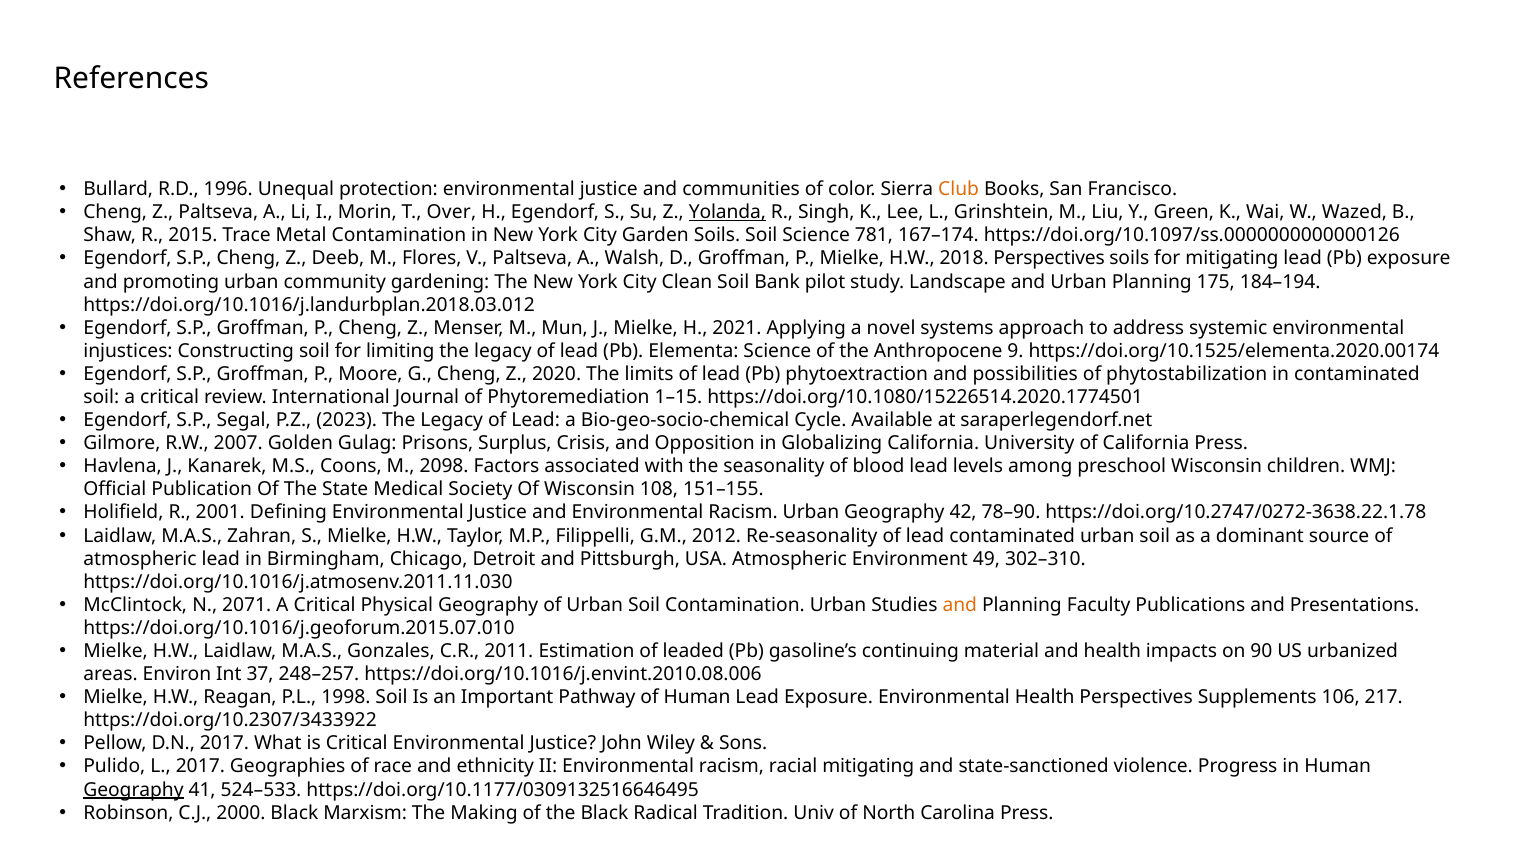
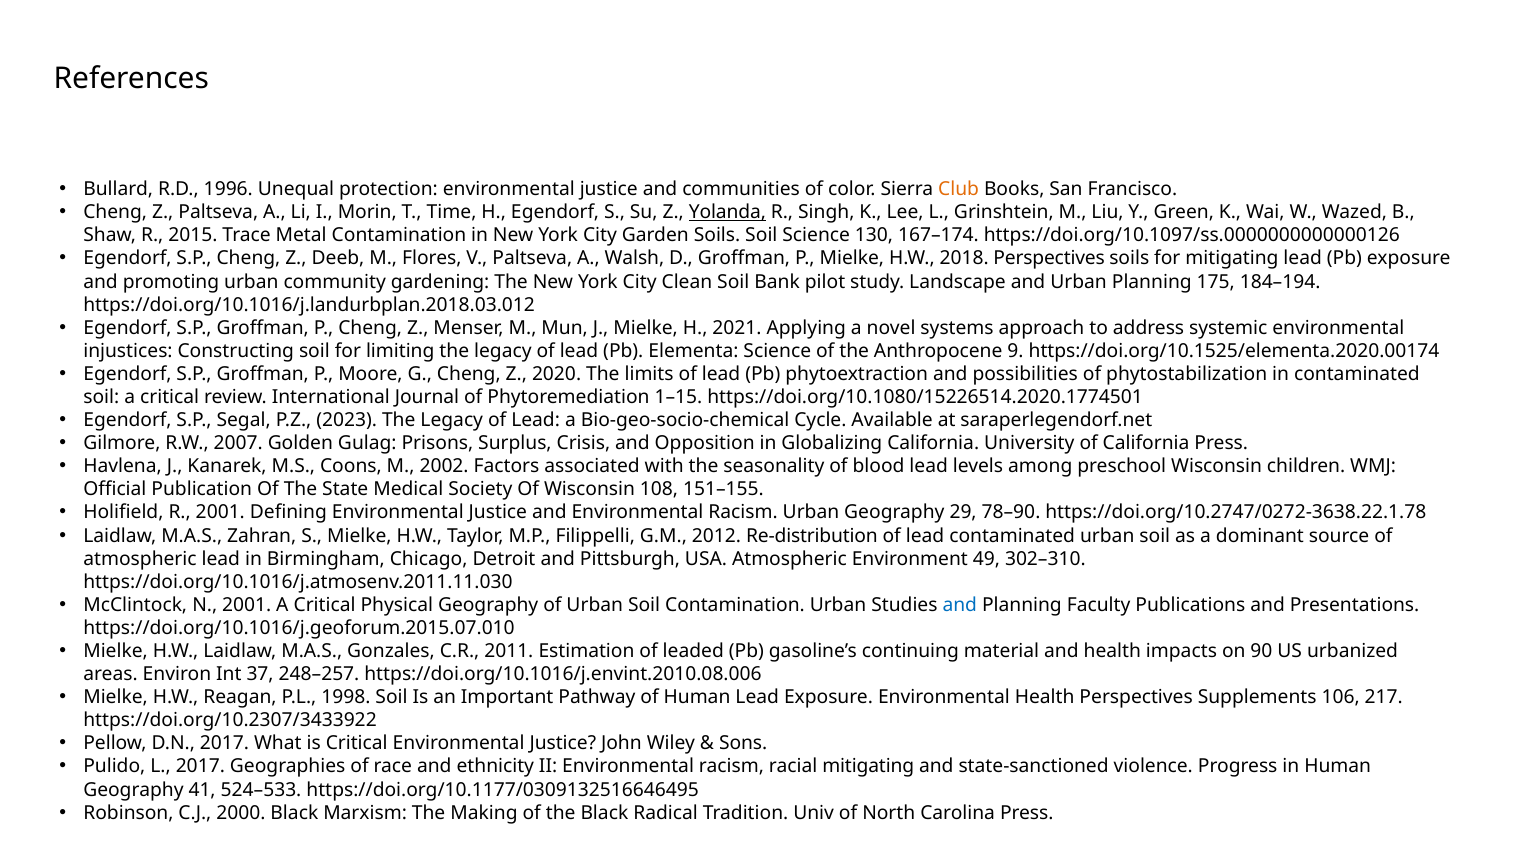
Over: Over -> Time
781: 781 -> 130
2098: 2098 -> 2002
42: 42 -> 29
Re-seasonality: Re-seasonality -> Re-distribution
N 2071: 2071 -> 2001
and at (960, 605) colour: orange -> blue
Geography at (133, 790) underline: present -> none
